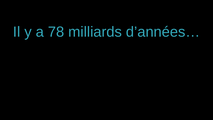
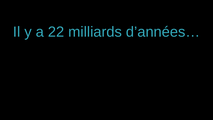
78: 78 -> 22
